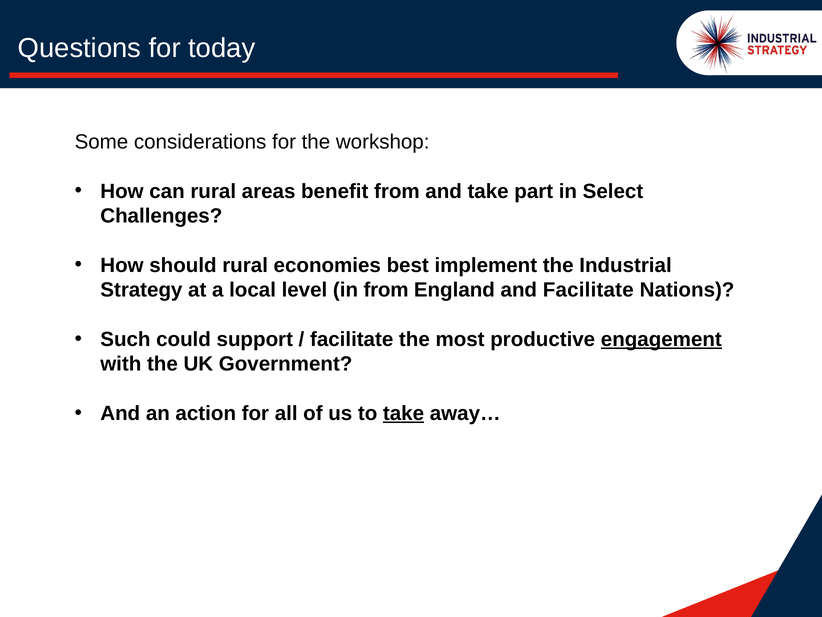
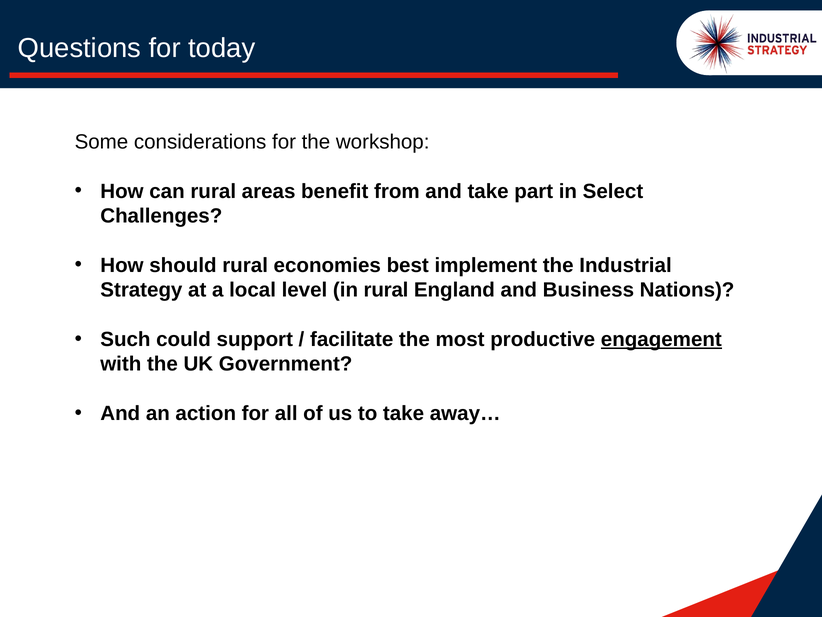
in from: from -> rural
and Facilitate: Facilitate -> Business
take at (404, 413) underline: present -> none
